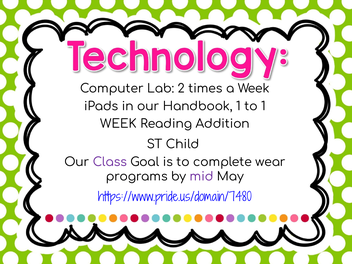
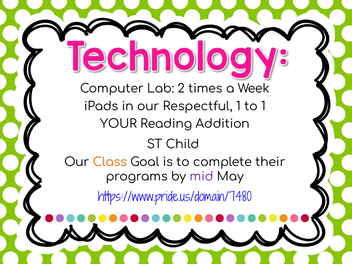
Handbook: Handbook -> Respectful
WEEK at (118, 124): WEEK -> YOUR
Class colour: purple -> orange
wear: wear -> their
